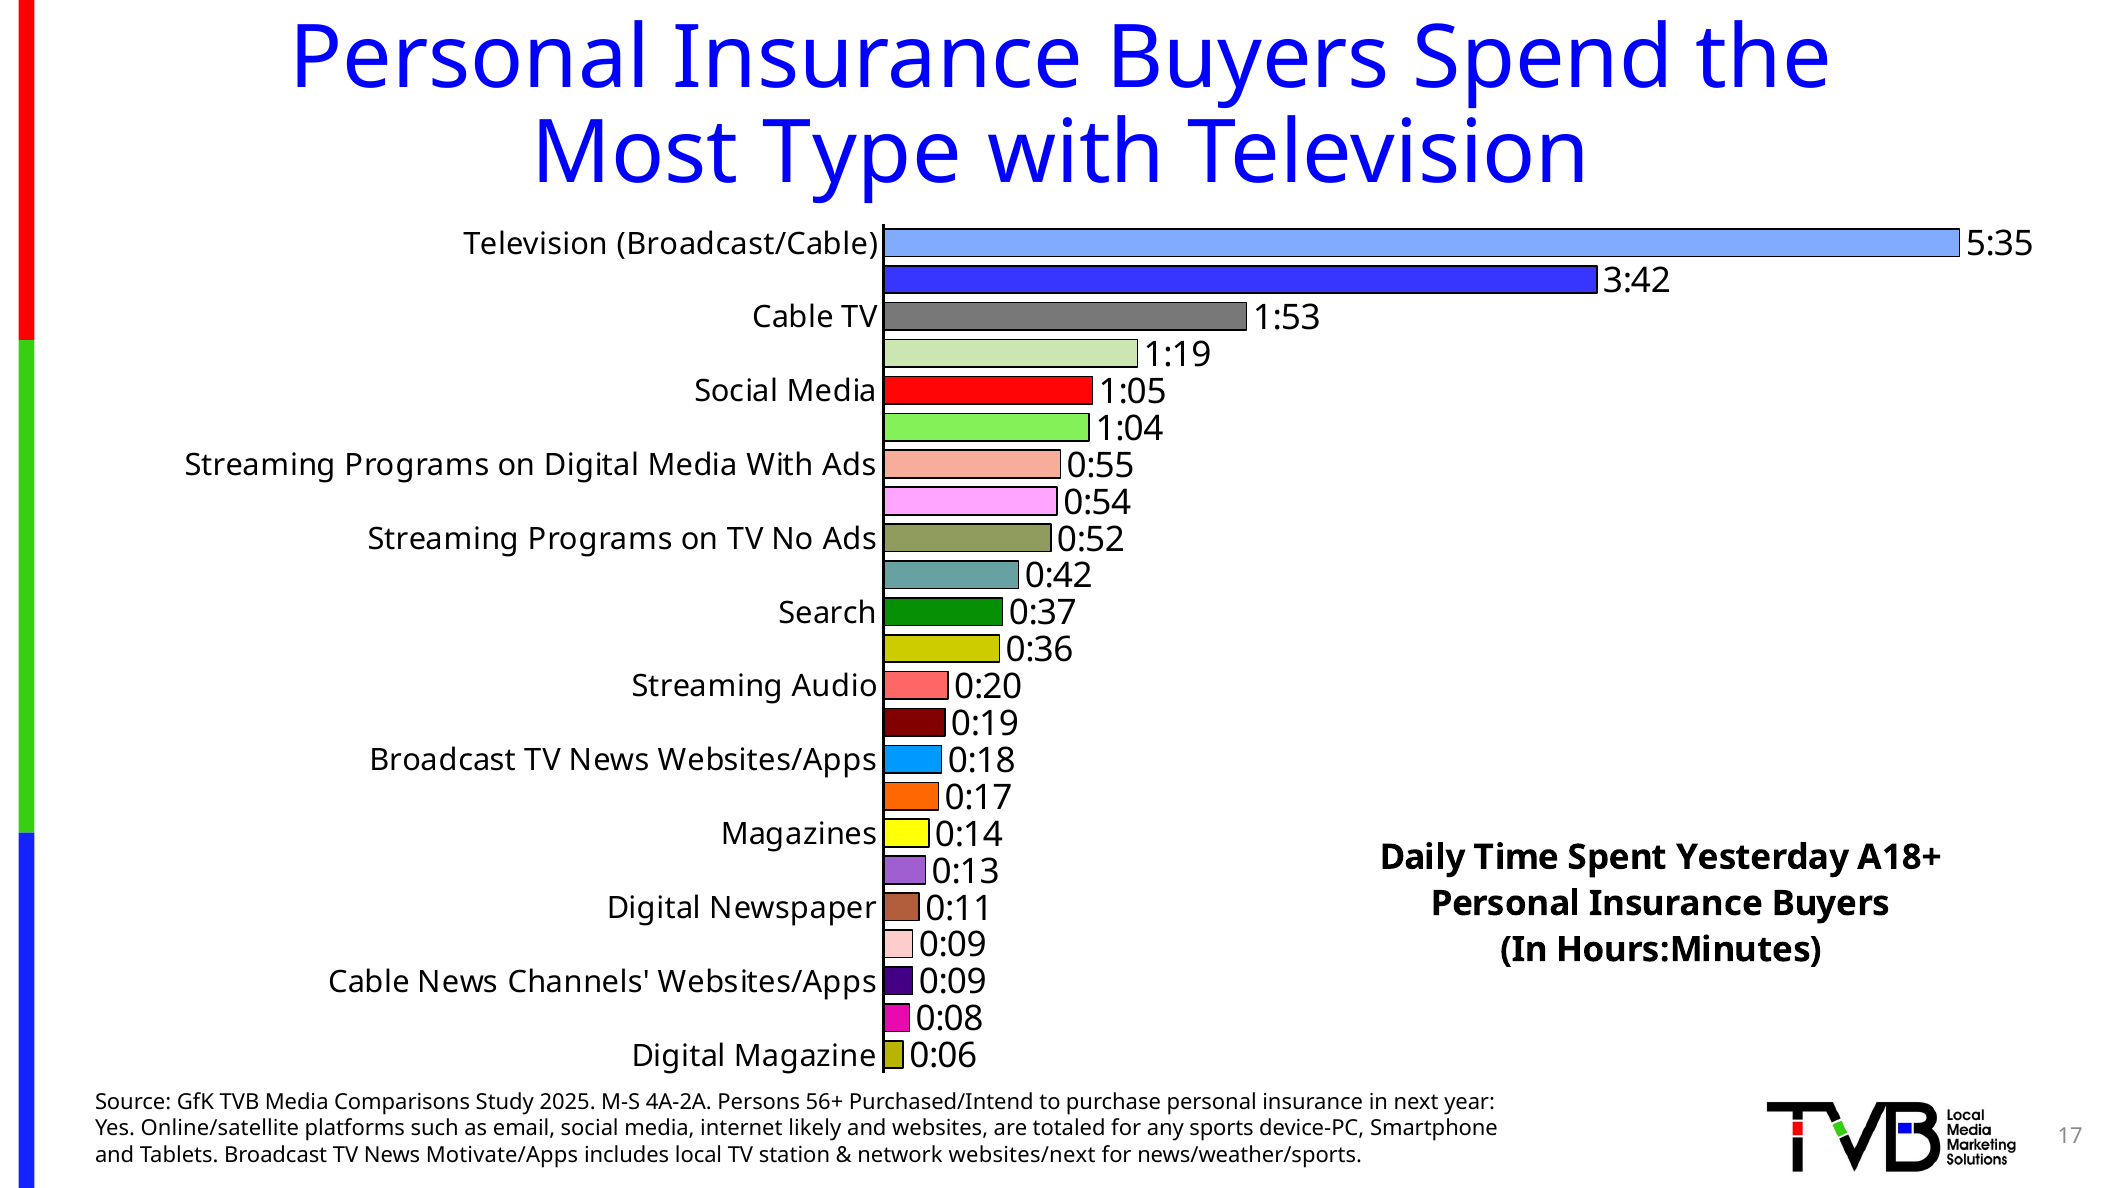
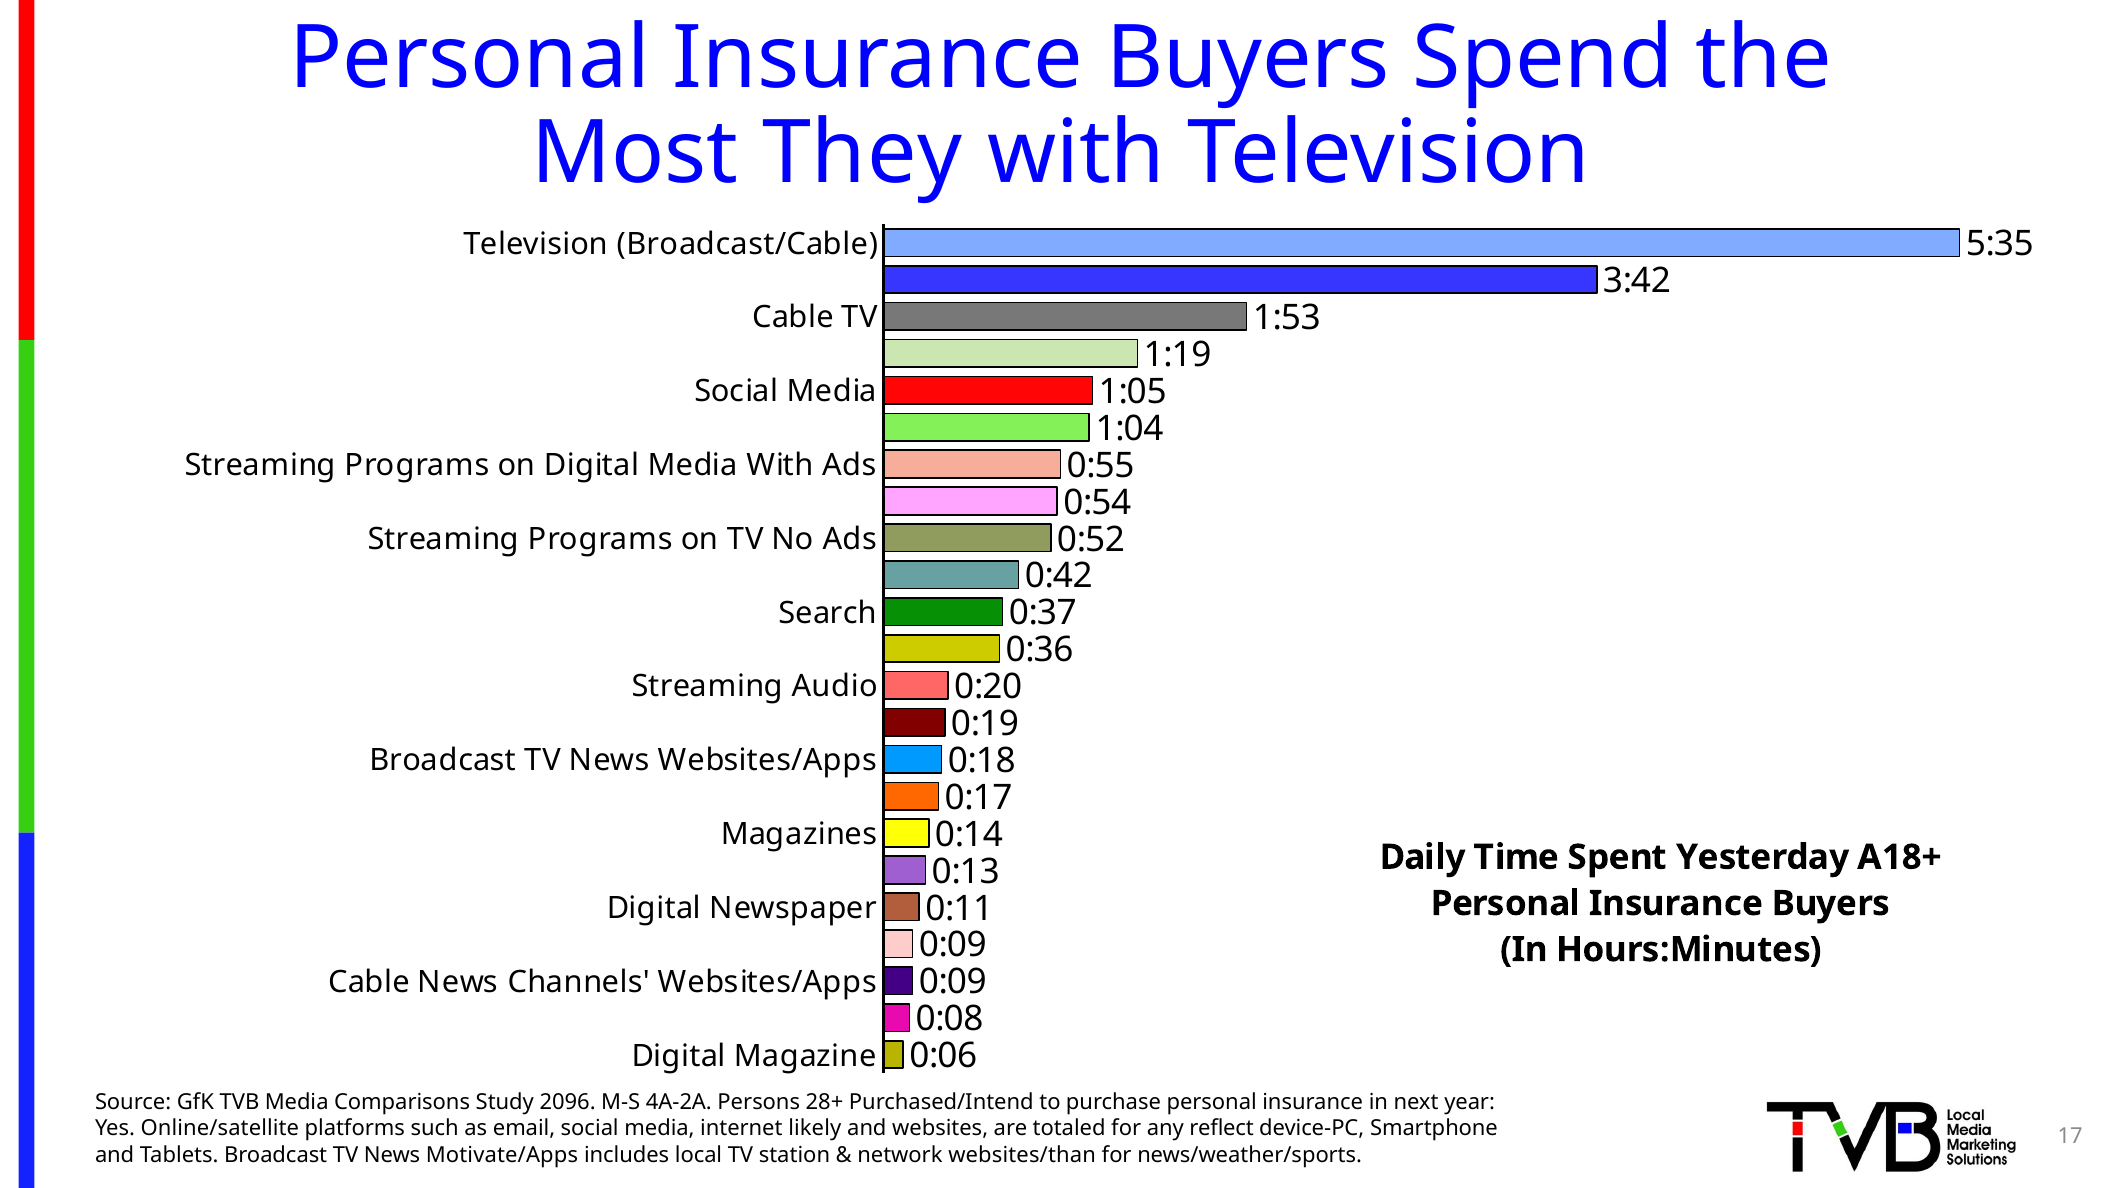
Type: Type -> They
2025: 2025 -> 2096
56+: 56+ -> 28+
sports: sports -> reflect
websites/next: websites/next -> websites/than
